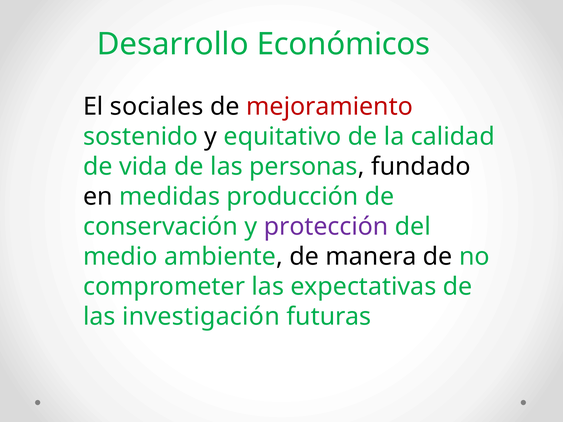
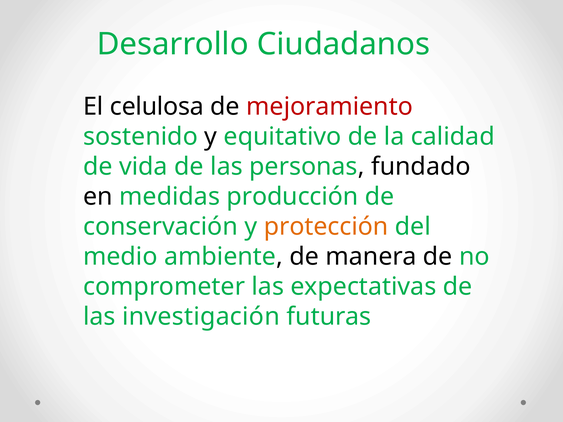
Económicos: Económicos -> Ciudadanos
sociales: sociales -> celulosa
protección colour: purple -> orange
